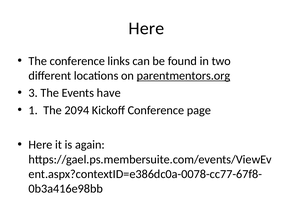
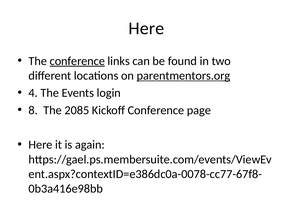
conference at (77, 61) underline: none -> present
3: 3 -> 4
have: have -> login
1: 1 -> 8
2094: 2094 -> 2085
